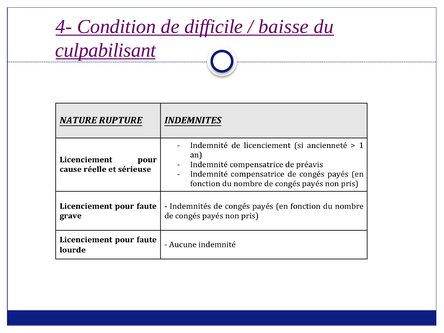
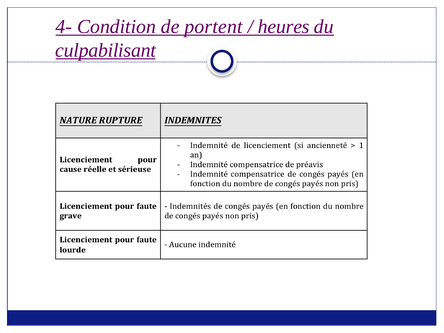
difficile: difficile -> portent
baisse: baisse -> heures
